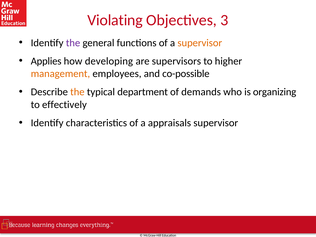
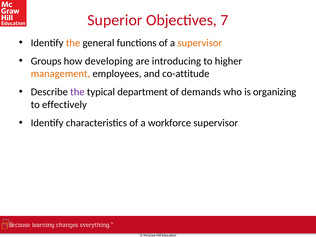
Violating: Violating -> Superior
3: 3 -> 7
the at (73, 43) colour: purple -> orange
Applies: Applies -> Groups
supervisors: supervisors -> introducing
co-possible: co-possible -> co-attitude
the at (77, 92) colour: orange -> purple
appraisals: appraisals -> workforce
